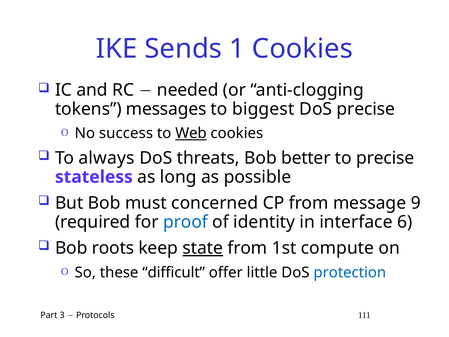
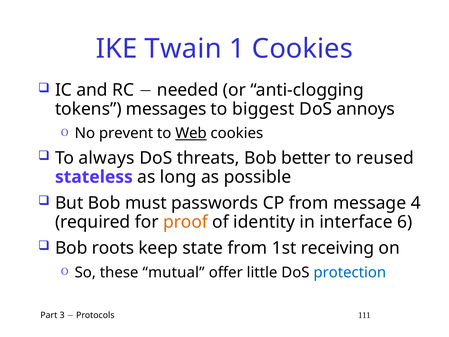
Sends: Sends -> Twain
DoS precise: precise -> annoys
success: success -> prevent
to precise: precise -> reused
concerned: concerned -> passwords
9: 9 -> 4
proof colour: blue -> orange
state underline: present -> none
compute: compute -> receiving
difficult: difficult -> mutual
